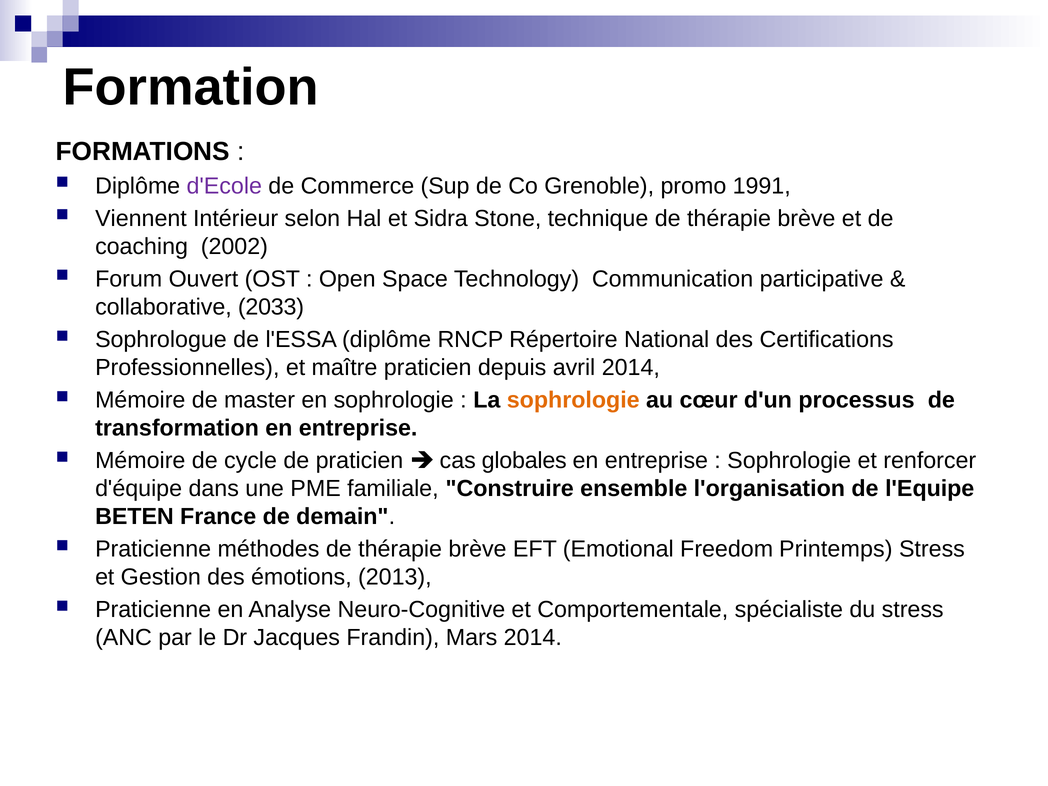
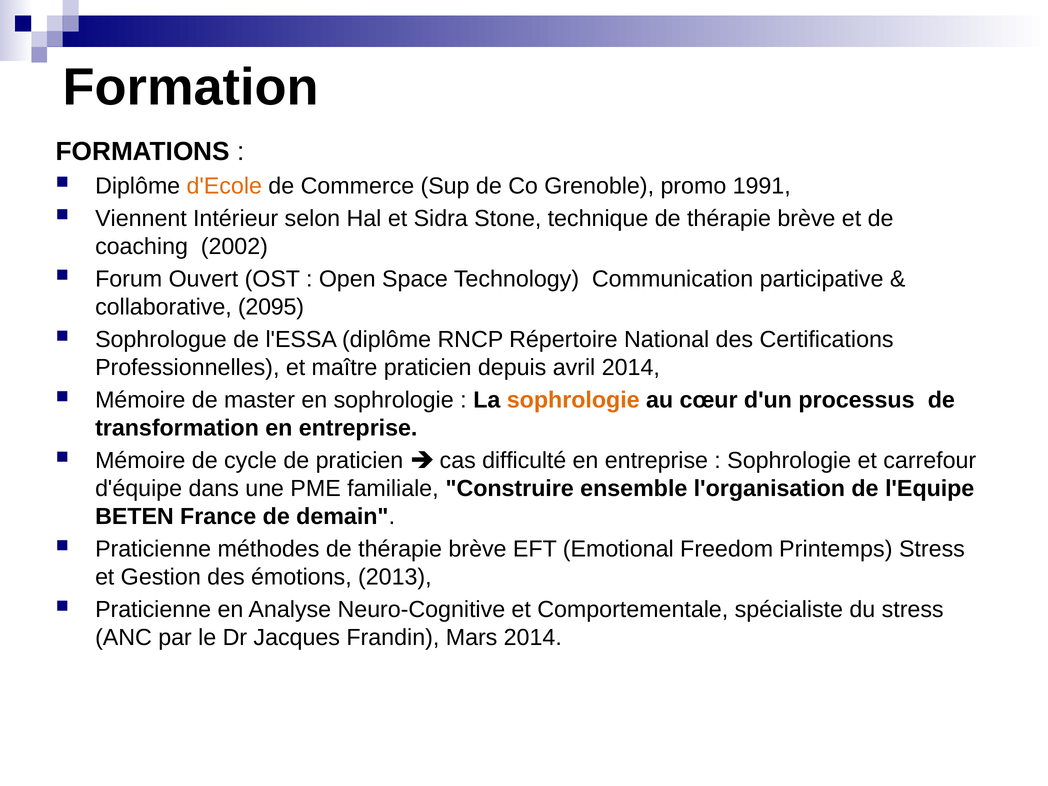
d'Ecole colour: purple -> orange
2033: 2033 -> 2095
globales: globales -> difficulté
renforcer: renforcer -> carrefour
